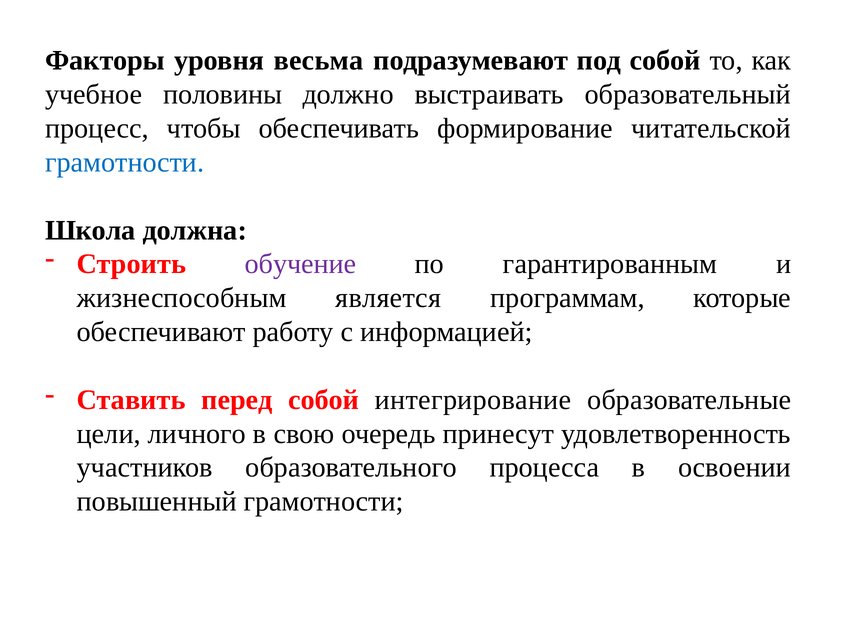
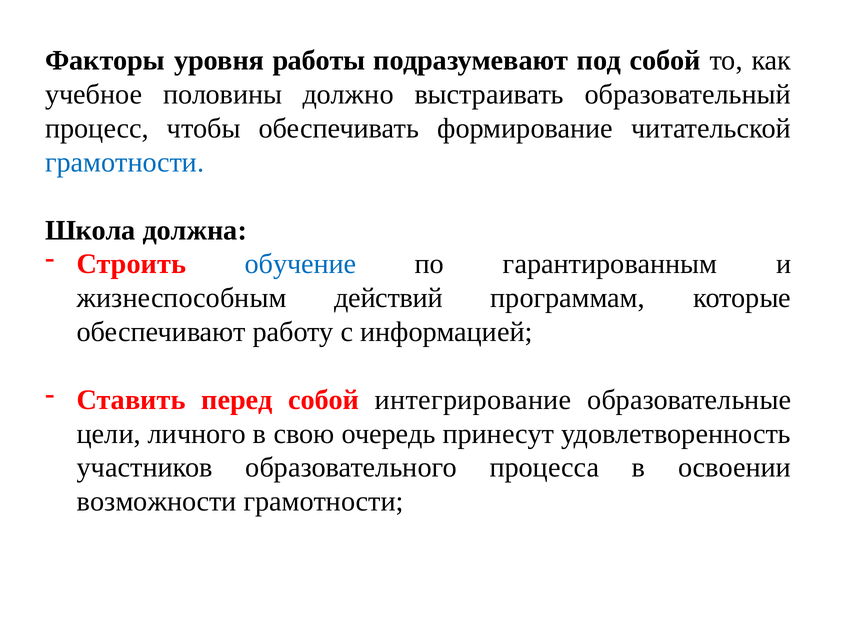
весьма: весьма -> работы
обучение colour: purple -> blue
является: является -> действий
повышенный: повышенный -> возможности
